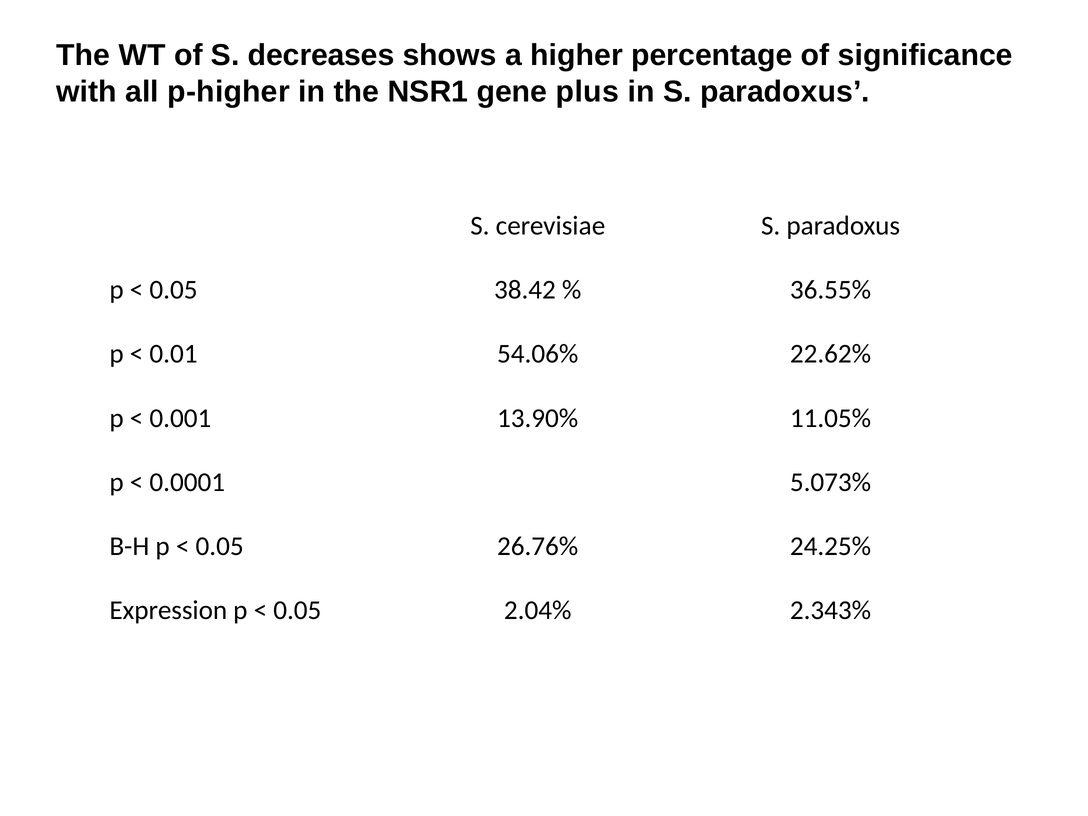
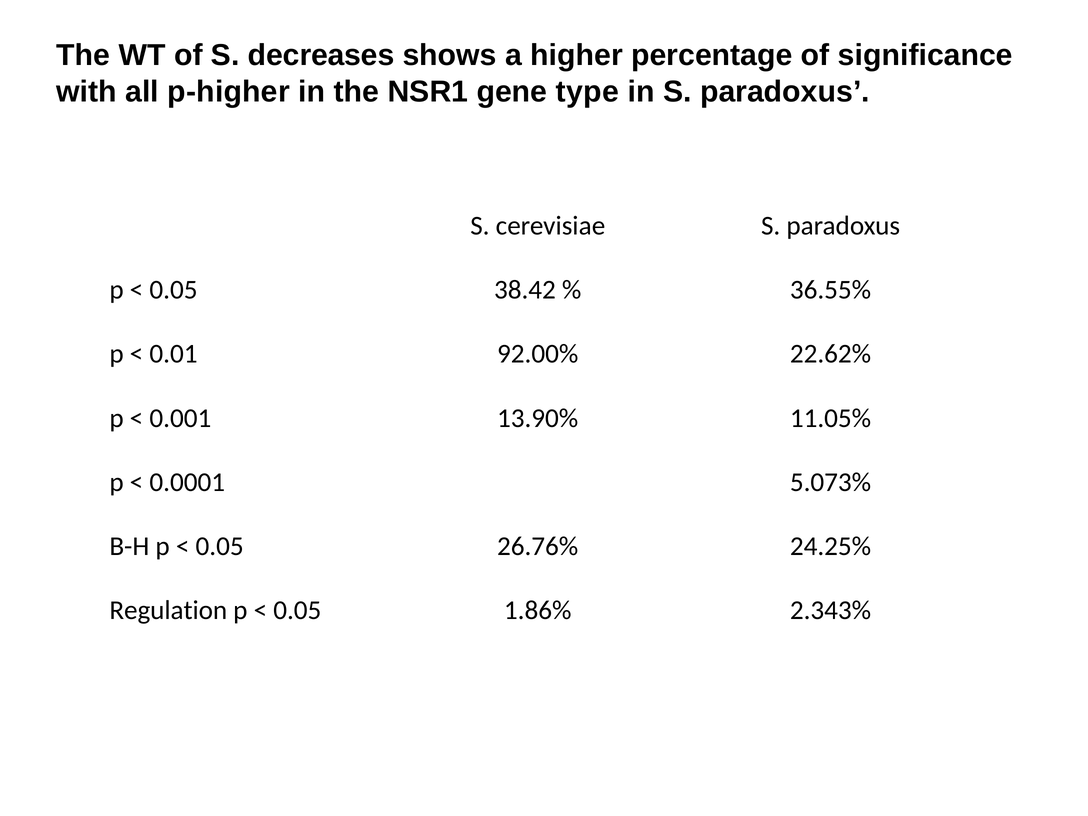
plus: plus -> type
54.06%: 54.06% -> 92.00%
Expression: Expression -> Regulation
2.04%: 2.04% -> 1.86%
